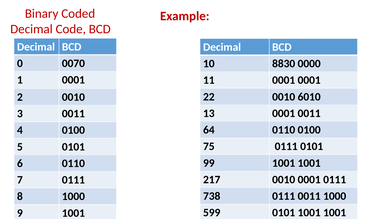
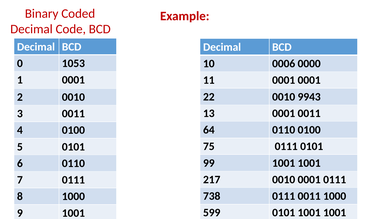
0070: 0070 -> 1053
8830: 8830 -> 0006
6010: 6010 -> 9943
